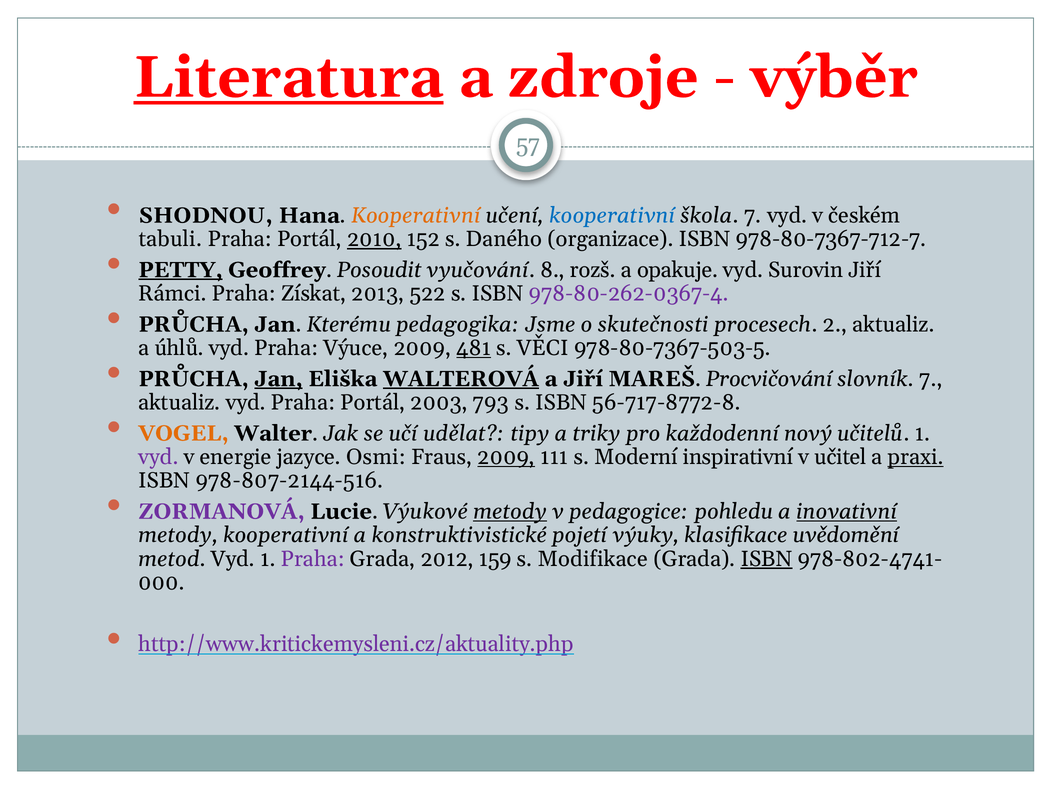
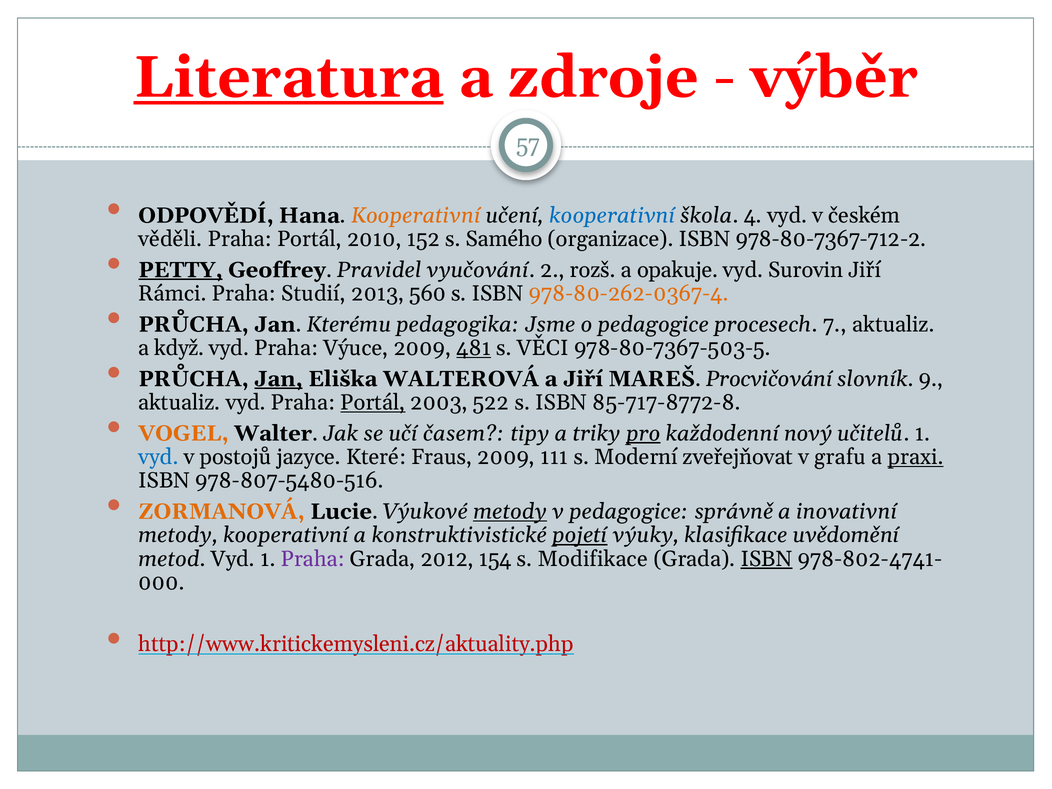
SHODNOU: SHODNOU -> ODPOVĚDÍ
škola 7: 7 -> 4
tabuli: tabuli -> věděli
2010 underline: present -> none
Daného: Daného -> Samého
978-80-7367-712-7: 978-80-7367-712-7 -> 978-80-7367-712-2
Posoudit: Posoudit -> Pravidel
8: 8 -> 2
Získat: Získat -> Studií
522: 522 -> 560
978-80-262-0367-4 colour: purple -> orange
o skutečnosti: skutečnosti -> pedagogice
2: 2 -> 7
úhlů: úhlů -> když
WALTEROVÁ underline: present -> none
slovník 7: 7 -> 9
Portál at (373, 403) underline: none -> present
793: 793 -> 522
56-717-8772-8: 56-717-8772-8 -> 85-717-8772-8
udělat: udělat -> časem
pro underline: none -> present
vyd at (158, 457) colour: purple -> blue
energie: energie -> postojů
Osmi: Osmi -> Které
2009 at (506, 457) underline: present -> none
inspirativní: inspirativní -> zveřejňovat
učitel: učitel -> grafu
978-807-2144-516: 978-807-2144-516 -> 978-807-5480-516
ZORMANOVÁ colour: purple -> orange
pohledu: pohledu -> správně
inovativní underline: present -> none
pojetí underline: none -> present
159: 159 -> 154
http://www.kritickemysleni.cz/aktuality.php colour: purple -> red
